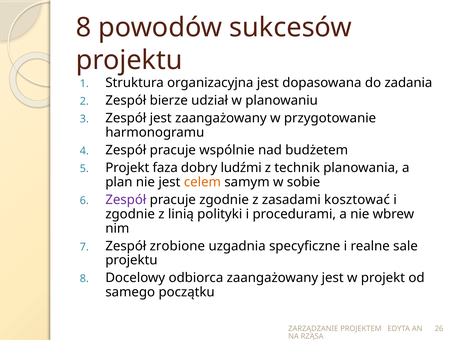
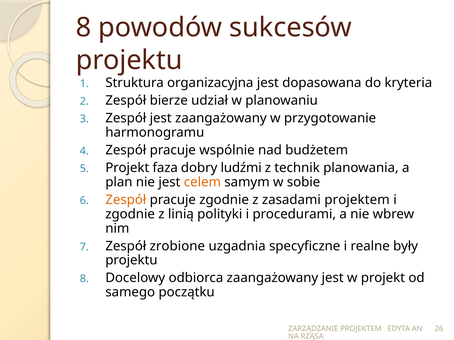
zadania: zadania -> kryteria
Zespół at (126, 200) colour: purple -> orange
zasadami kosztować: kosztować -> projektem
sale: sale -> były
